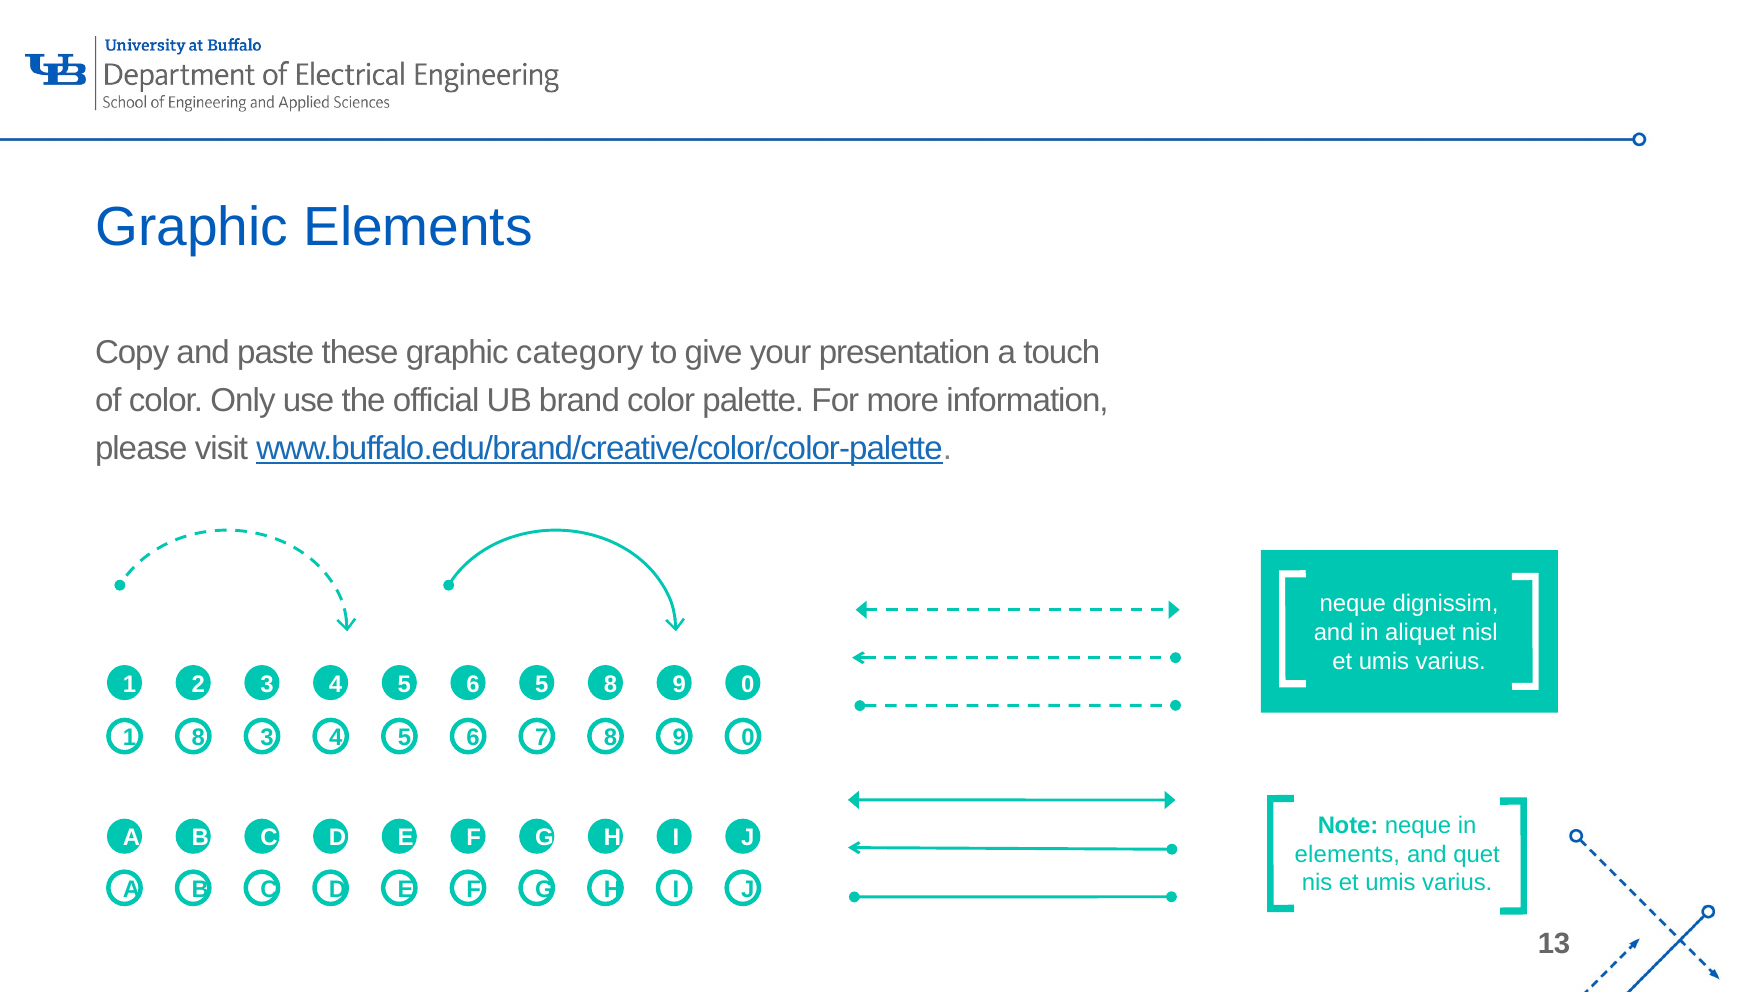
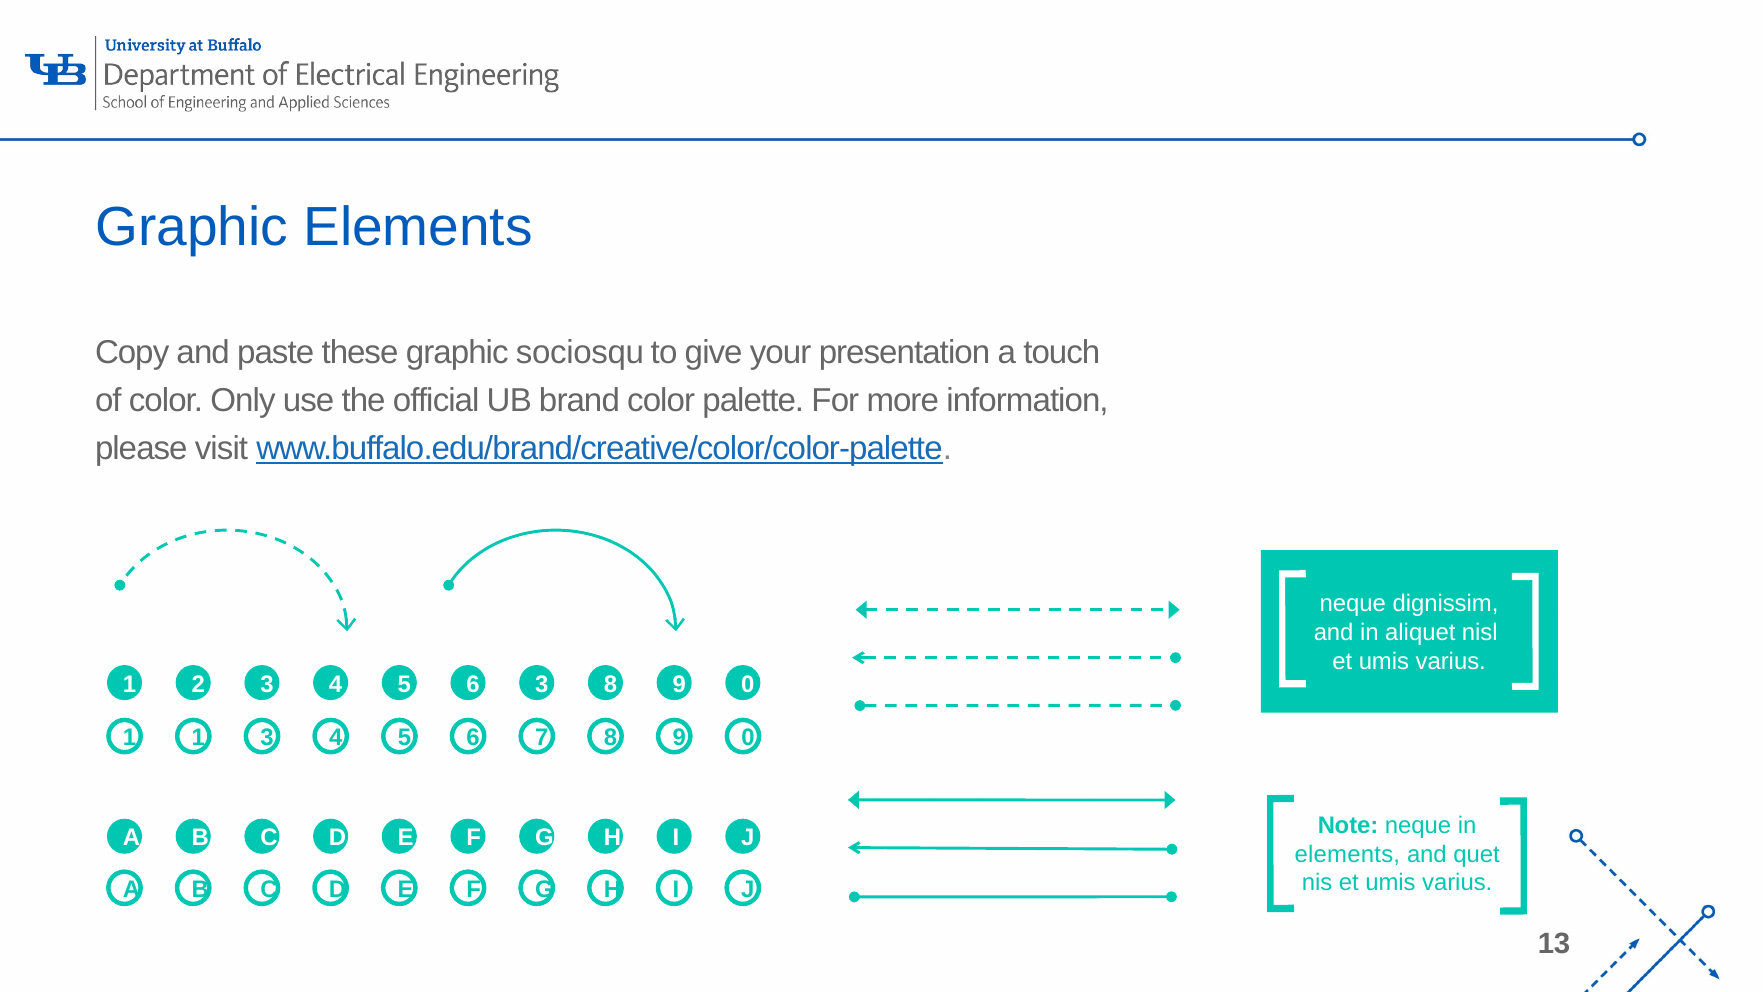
category: category -> sociosqu
6 5: 5 -> 3
1 8: 8 -> 1
